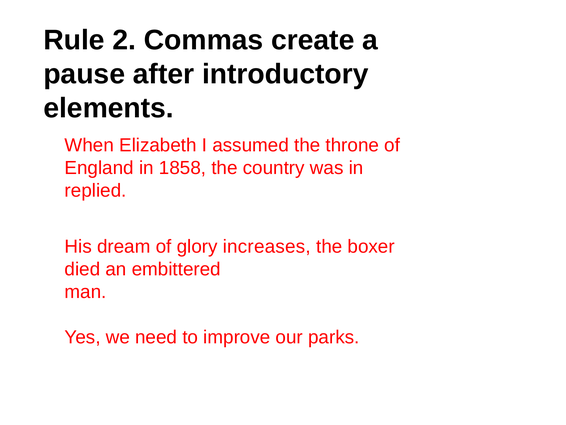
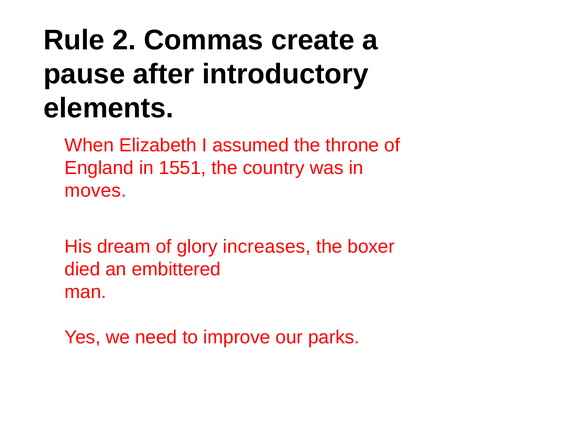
1858: 1858 -> 1551
replied: replied -> moves
